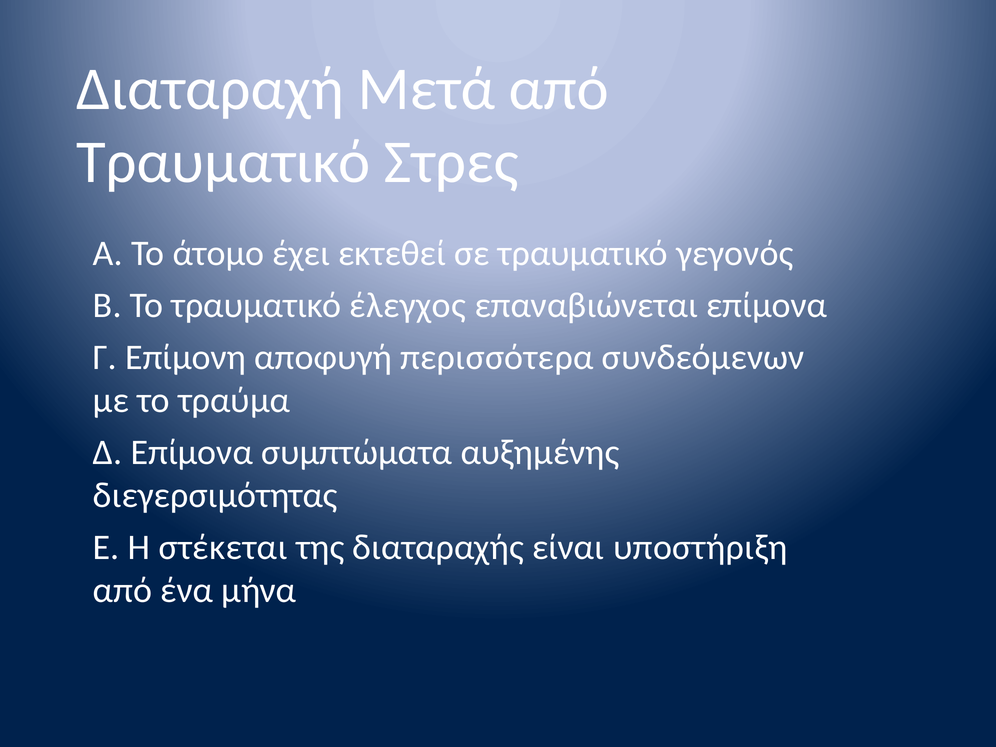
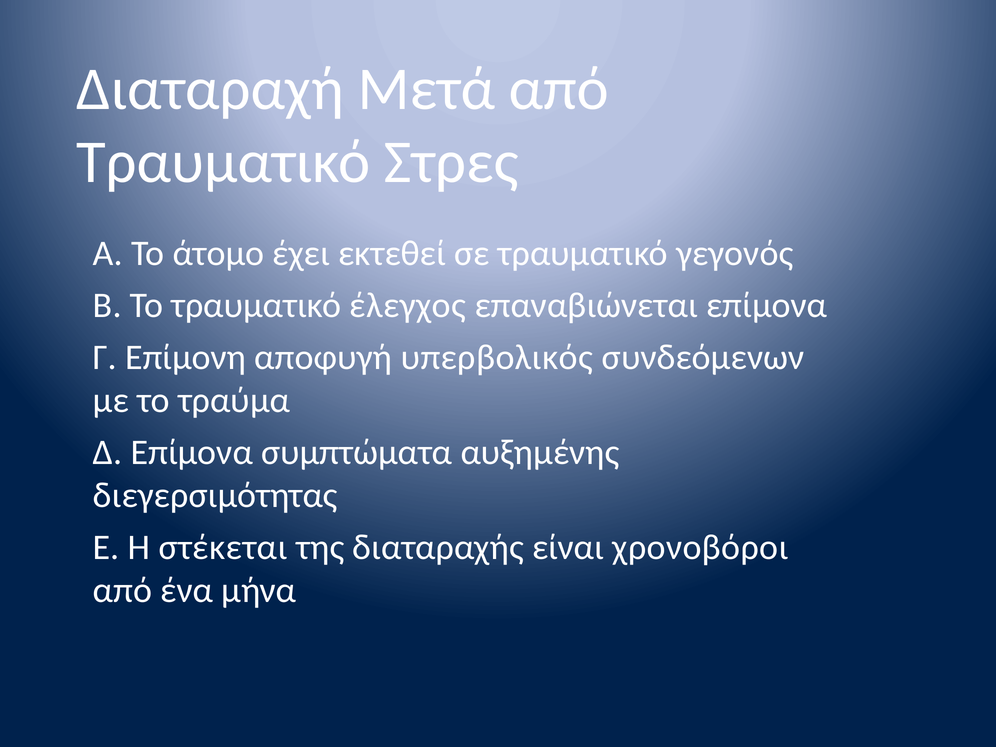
περισσότερα: περισσότερα -> υπερβολικός
υποστήριξη: υποστήριξη -> χρονοβόροι
